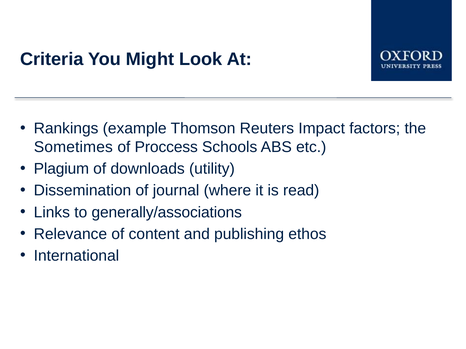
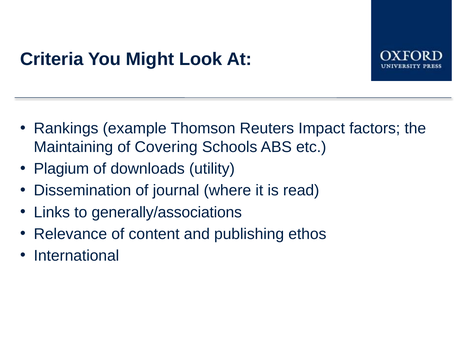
Sometimes: Sometimes -> Maintaining
Proccess: Proccess -> Covering
